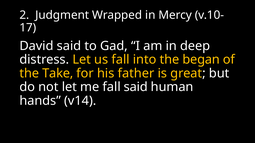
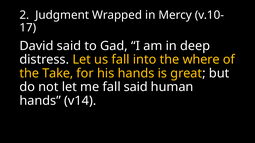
began: began -> where
his father: father -> hands
